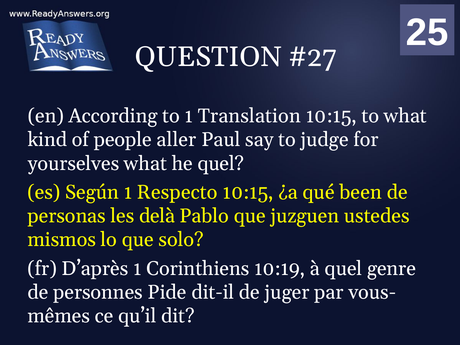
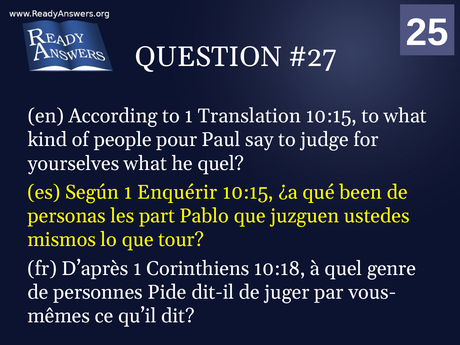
aller: aller -> pour
Respecto: Respecto -> Enquérir
delà: delà -> part
solo: solo -> tour
10:19: 10:19 -> 10:18
